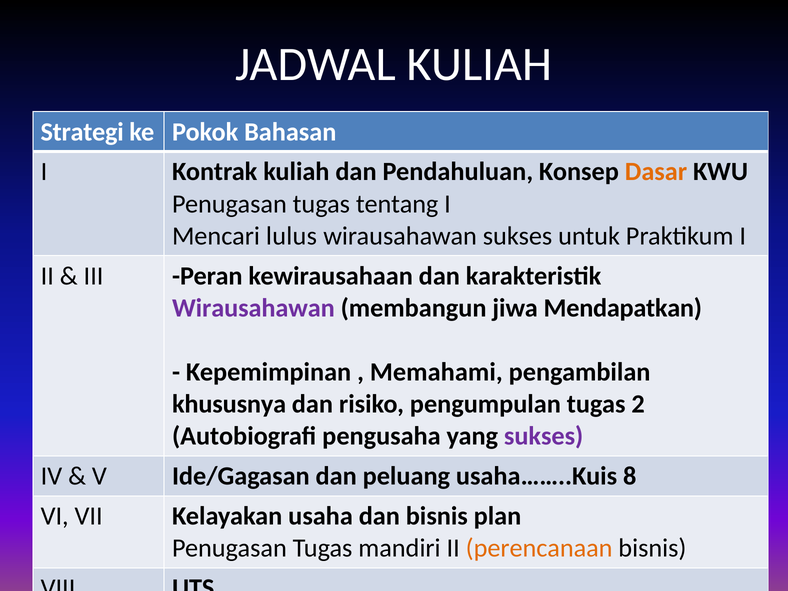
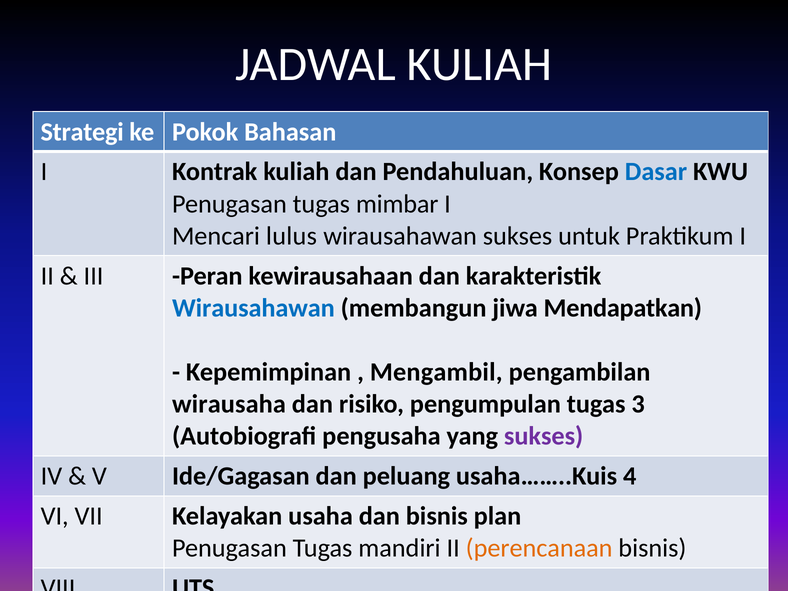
Dasar colour: orange -> blue
tentang: tentang -> mimbar
Wirausahawan at (253, 308) colour: purple -> blue
Memahami: Memahami -> Mengambil
khususnya: khususnya -> wirausaha
2: 2 -> 3
8: 8 -> 4
